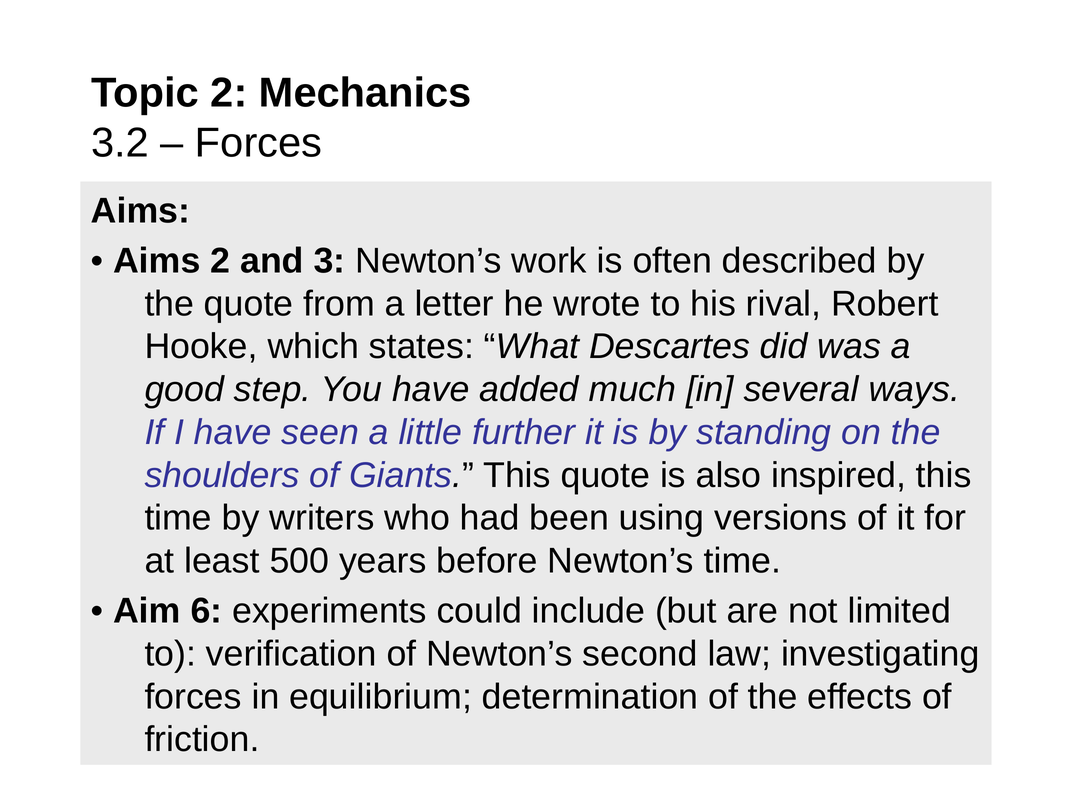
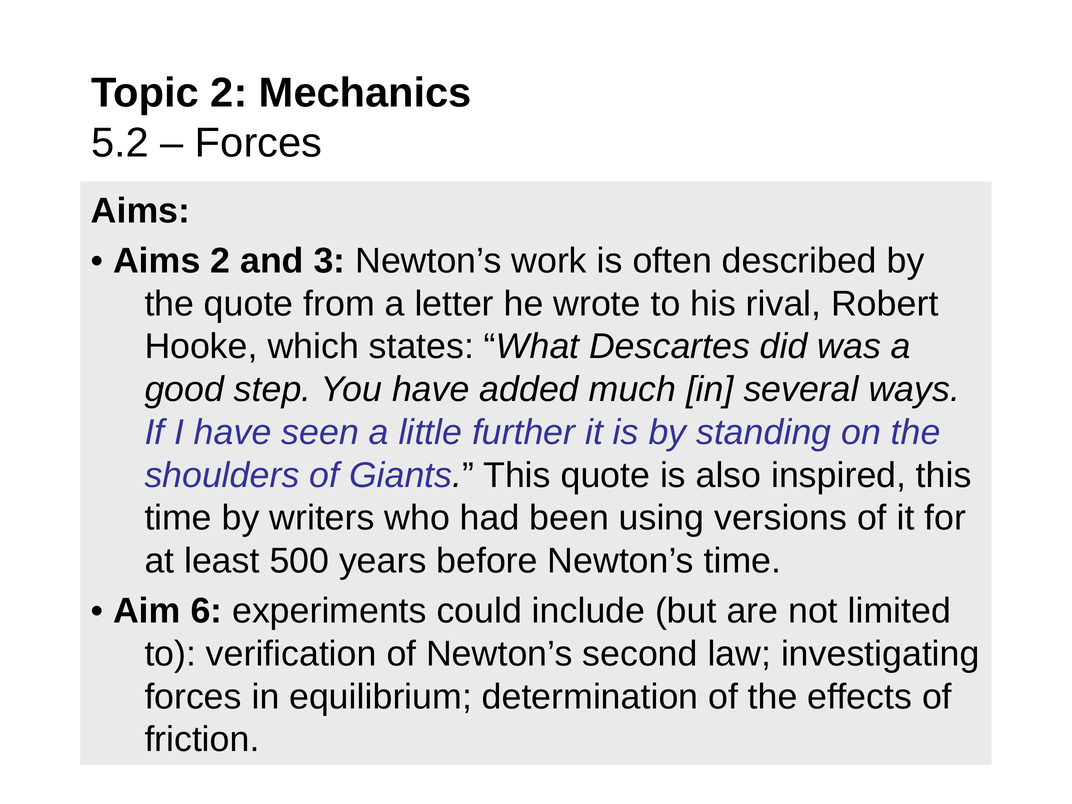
3.2: 3.2 -> 5.2
